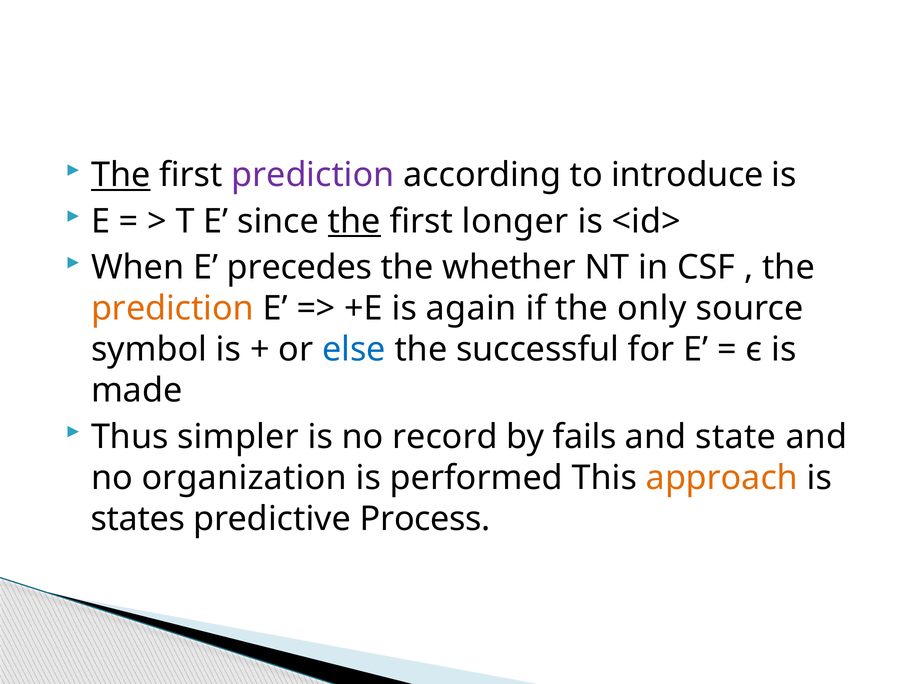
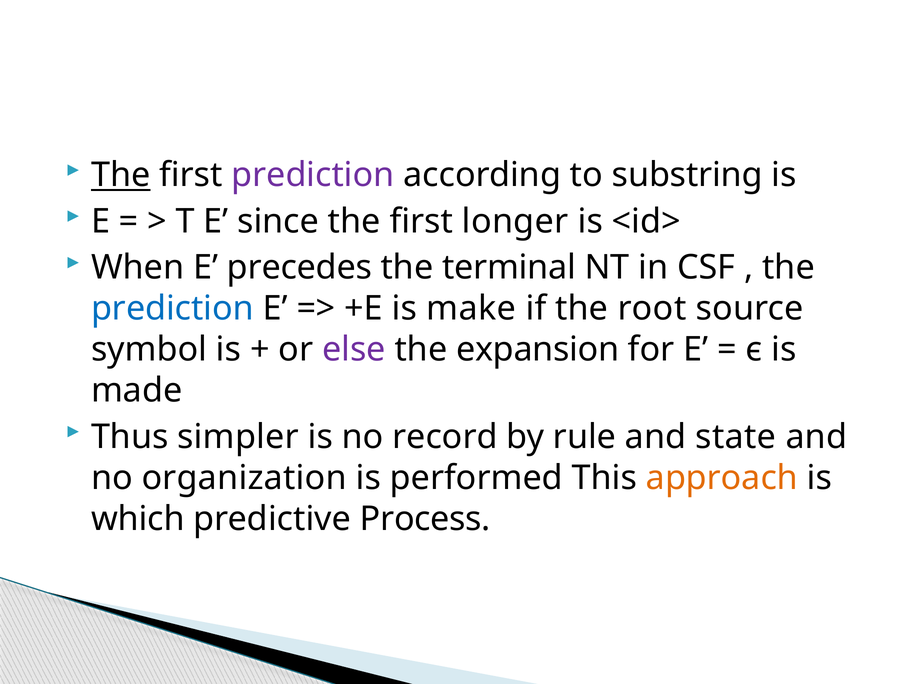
introduce: introduce -> substring
the at (354, 221) underline: present -> none
whether: whether -> terminal
prediction at (172, 308) colour: orange -> blue
again: again -> make
only: only -> root
else colour: blue -> purple
successful: successful -> expansion
fails: fails -> rule
states: states -> which
